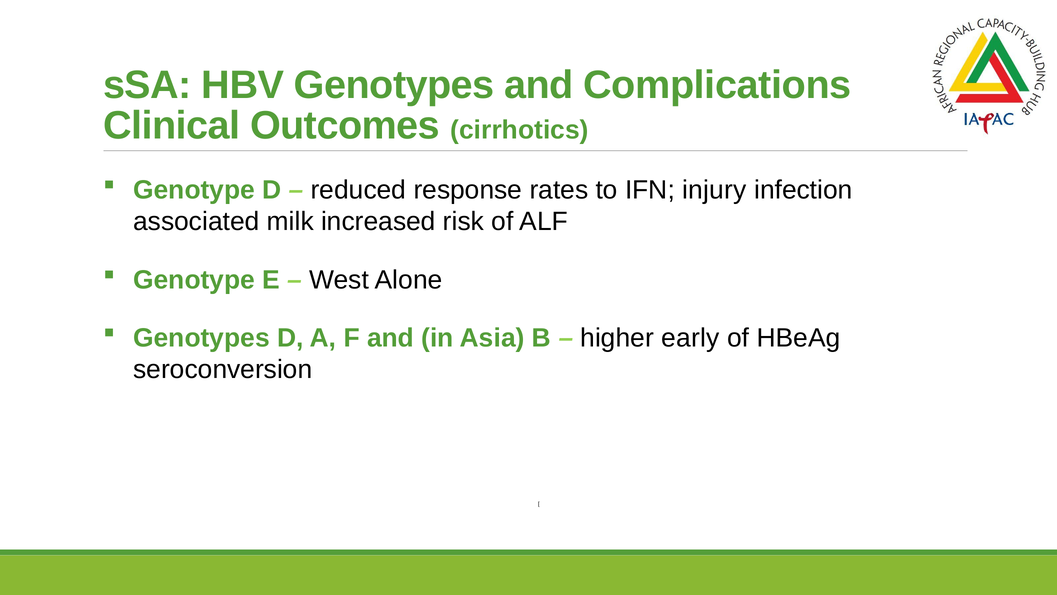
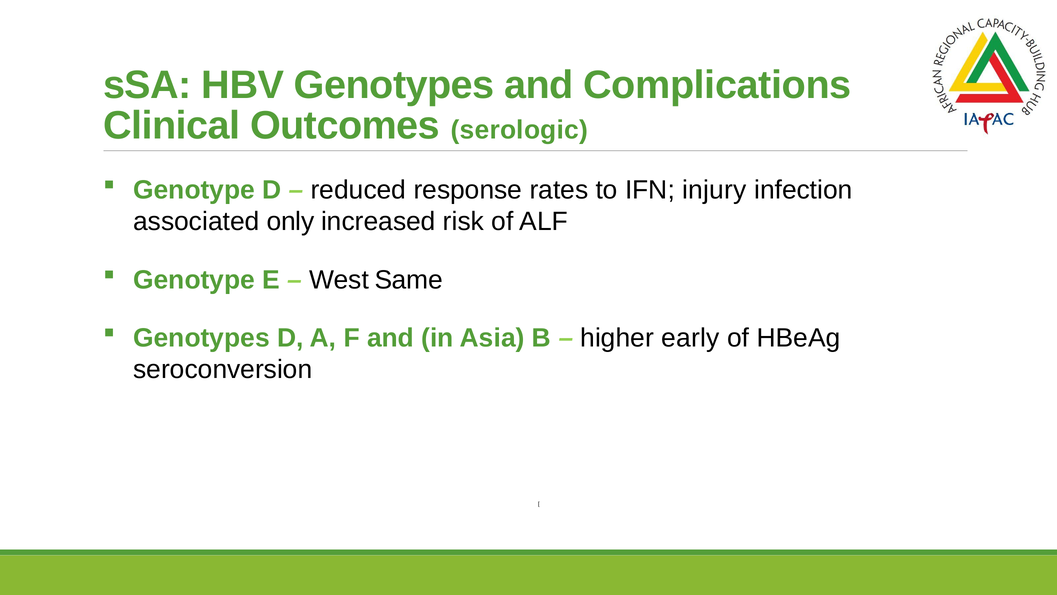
cirrhotics: cirrhotics -> serologic
milk: milk -> only
Alone: Alone -> Same
